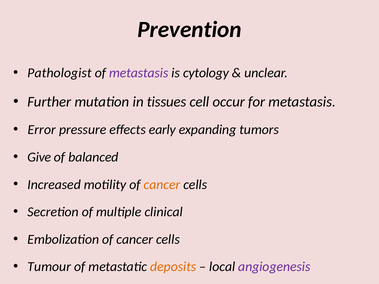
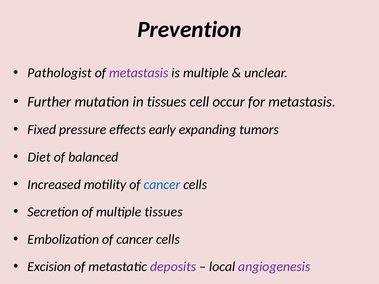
is cytology: cytology -> multiple
Error: Error -> Fixed
Give: Give -> Diet
cancer at (162, 185) colour: orange -> blue
multiple clinical: clinical -> tissues
Tumour: Tumour -> Excision
deposits colour: orange -> purple
